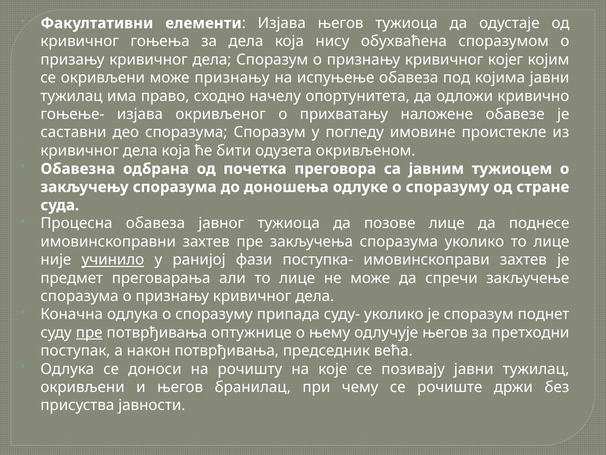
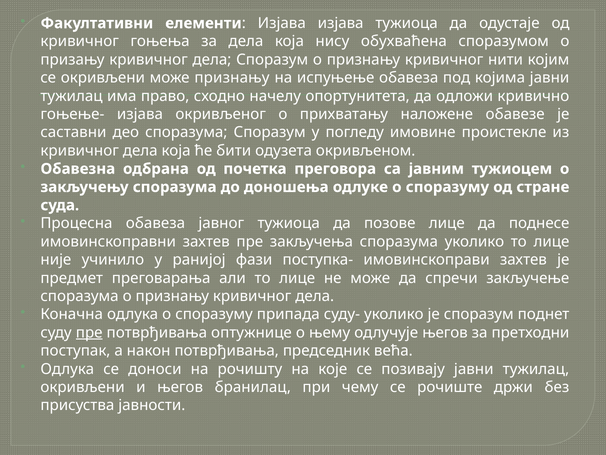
Изјава његов: његов -> изјава
којег: којег -> нити
учинило underline: present -> none
